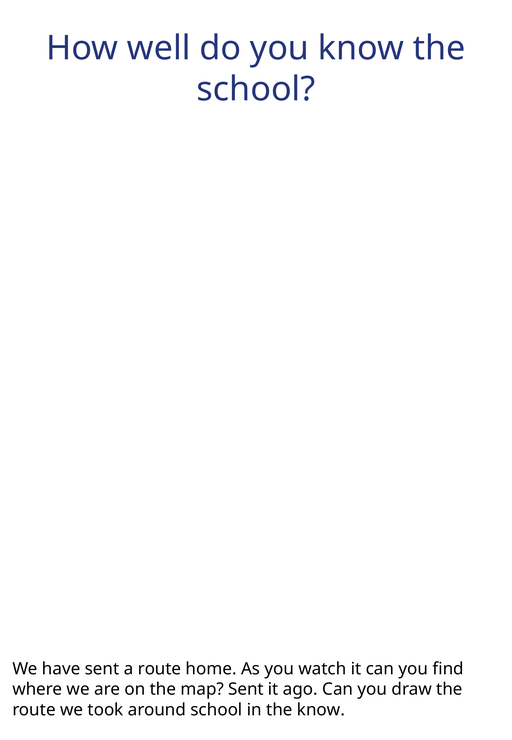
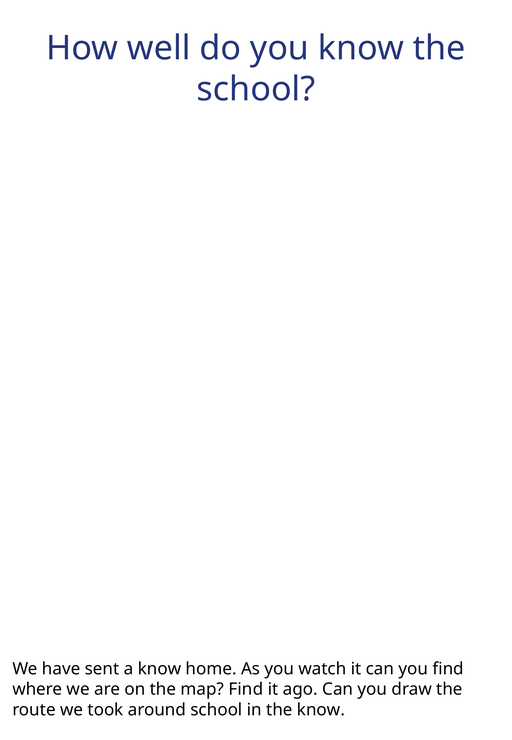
a route: route -> know
map Sent: Sent -> Find
